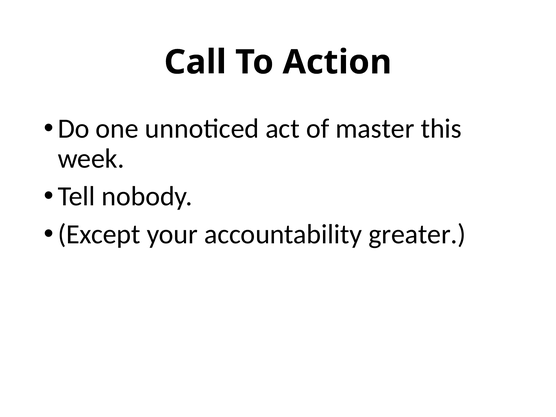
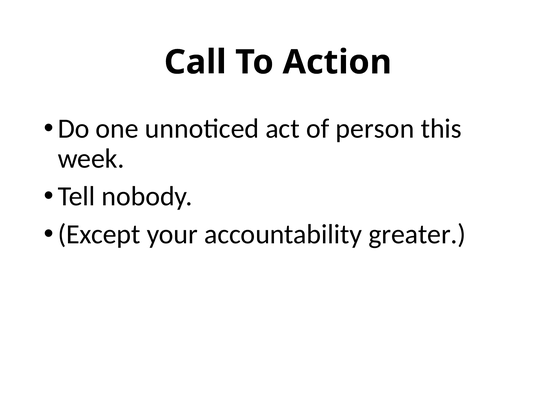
master: master -> person
